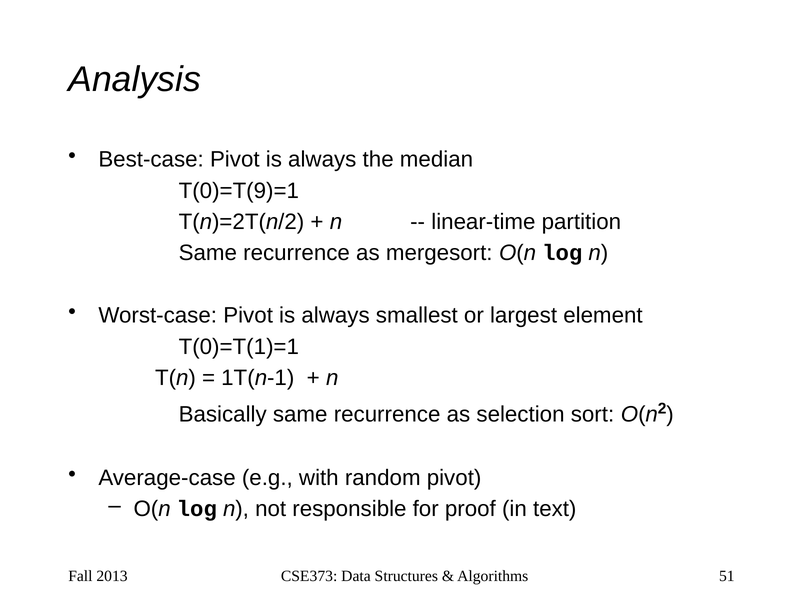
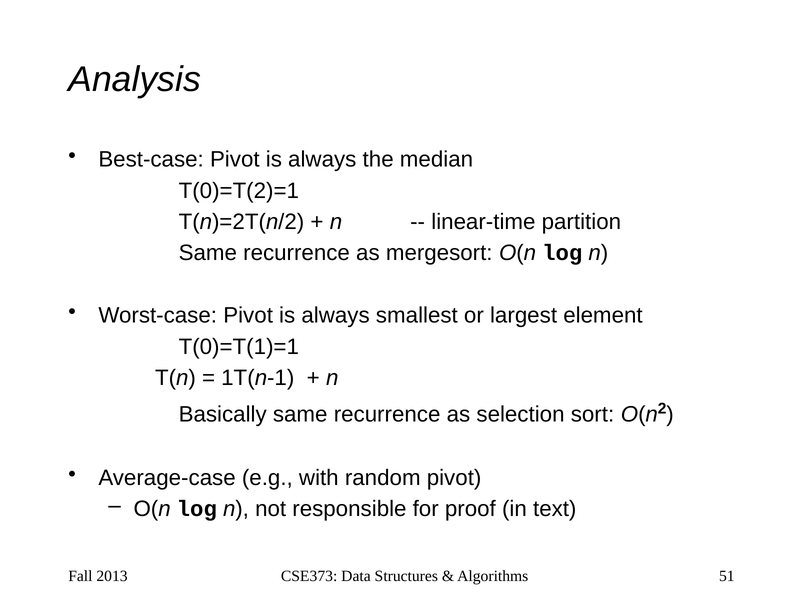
T(0)=T(9)=1: T(0)=T(9)=1 -> T(0)=T(2)=1
